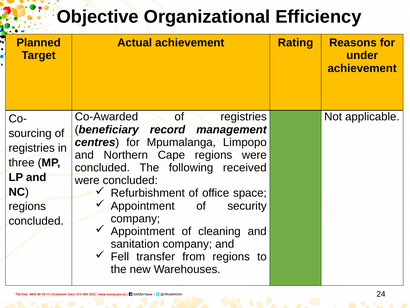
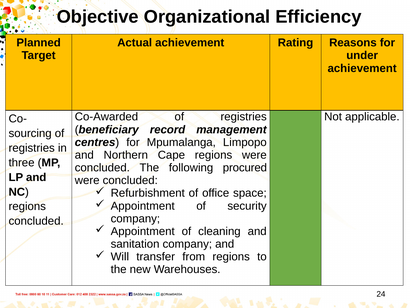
received: received -> procured
Fell: Fell -> Will
